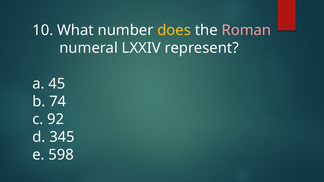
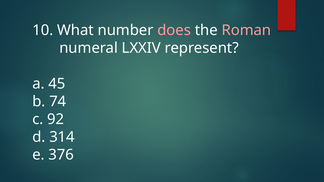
does colour: yellow -> pink
345: 345 -> 314
598: 598 -> 376
